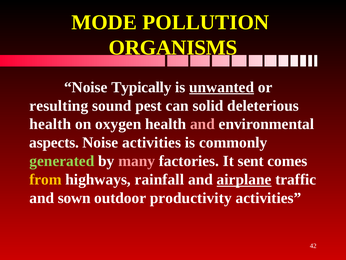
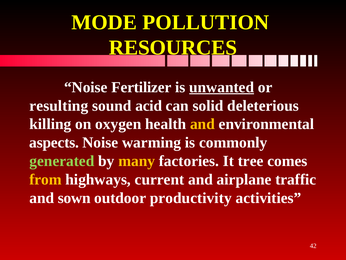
ORGANISMS: ORGANISMS -> RESOURCES
Typically: Typically -> Fertilizer
pest: pest -> acid
health at (50, 124): health -> killing
and at (202, 124) colour: pink -> yellow
Noise activities: activities -> warming
many colour: pink -> yellow
sent: sent -> tree
rainfall: rainfall -> current
airplane underline: present -> none
